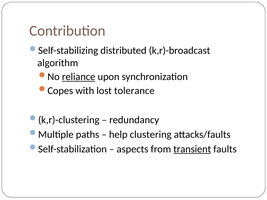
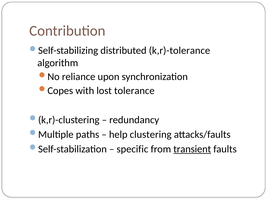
k,r)-broadcast: k,r)-broadcast -> k,r)-tolerance
reliance underline: present -> none
aspects: aspects -> specific
